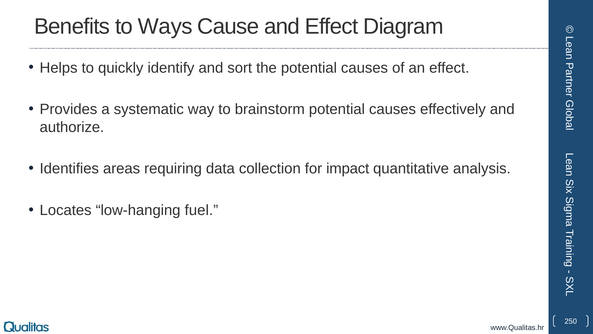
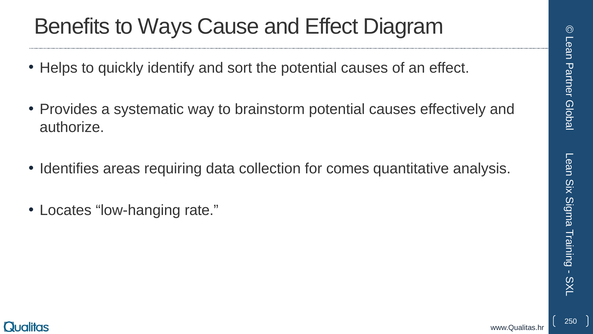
impact: impact -> comes
fuel: fuel -> rate
